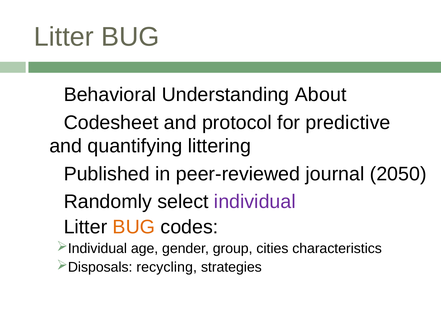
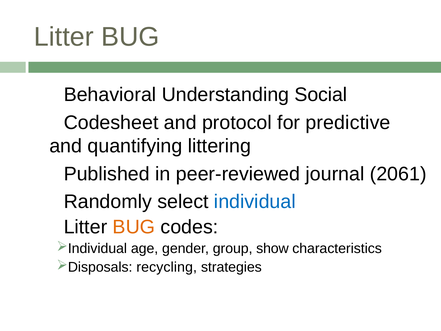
About: About -> Social
2050: 2050 -> 2061
individual colour: purple -> blue
cities: cities -> show
